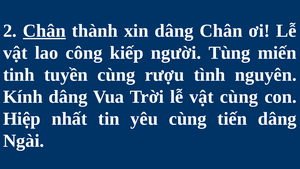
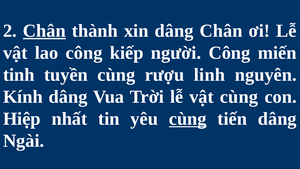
người Tùng: Tùng -> Công
tình: tình -> linh
cùng at (188, 119) underline: none -> present
